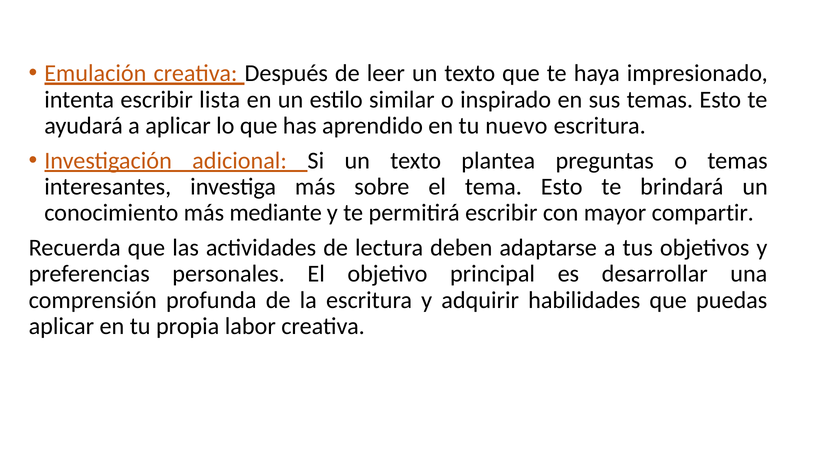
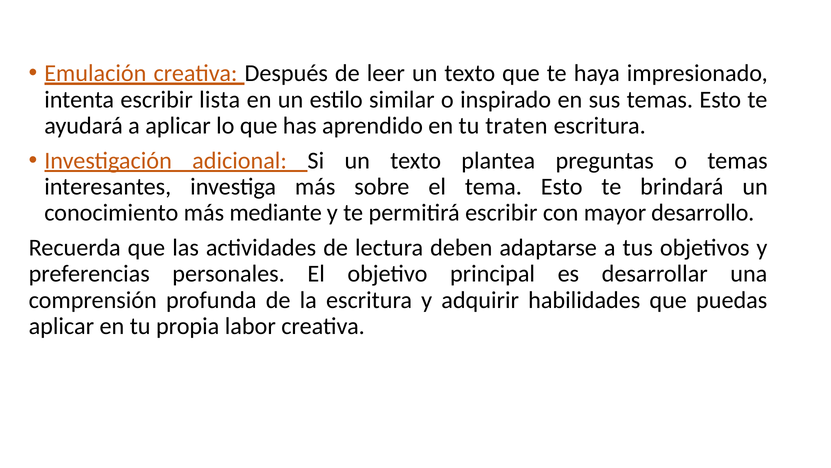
nuevo: nuevo -> traten
compartir: compartir -> desarrollo
